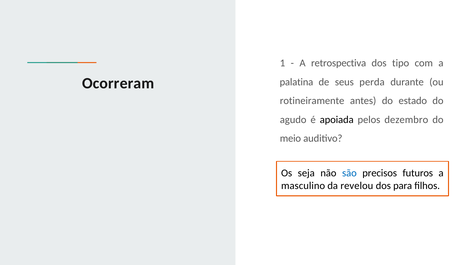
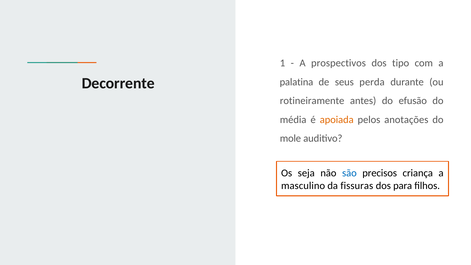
retrospectiva: retrospectiva -> prospectivos
Ocorreram: Ocorreram -> Decorrente
estado: estado -> efusão
agudo: agudo -> média
apoiada colour: black -> orange
dezembro: dezembro -> anotações
meio: meio -> mole
futuros: futuros -> criança
revelou: revelou -> fissuras
